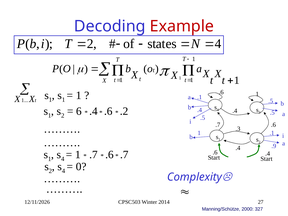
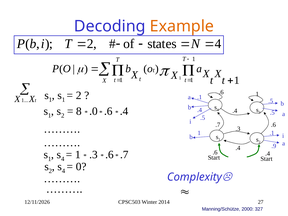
Example colour: red -> orange
1 at (79, 95): 1 -> 2
6: 6 -> 8
.4 at (94, 111): .4 -> .0
.2 at (124, 111): .2 -> .4
.7 at (94, 155): .7 -> .3
